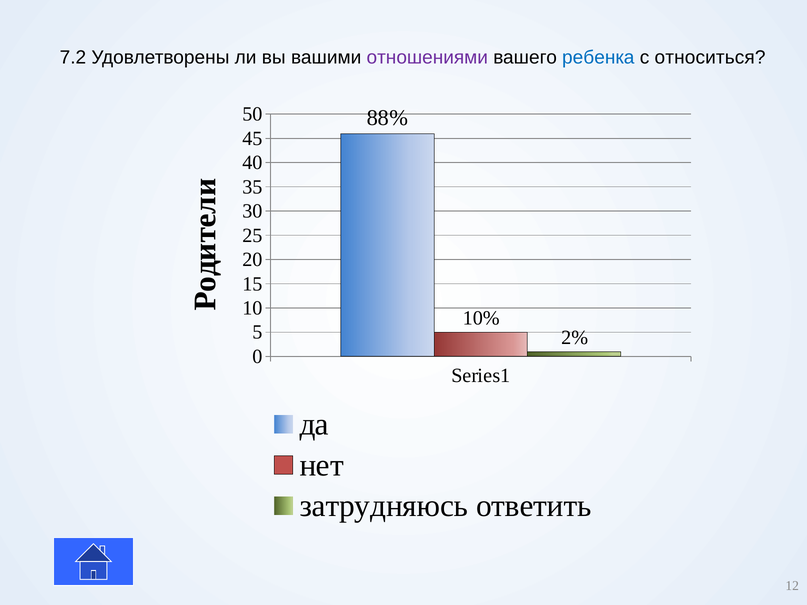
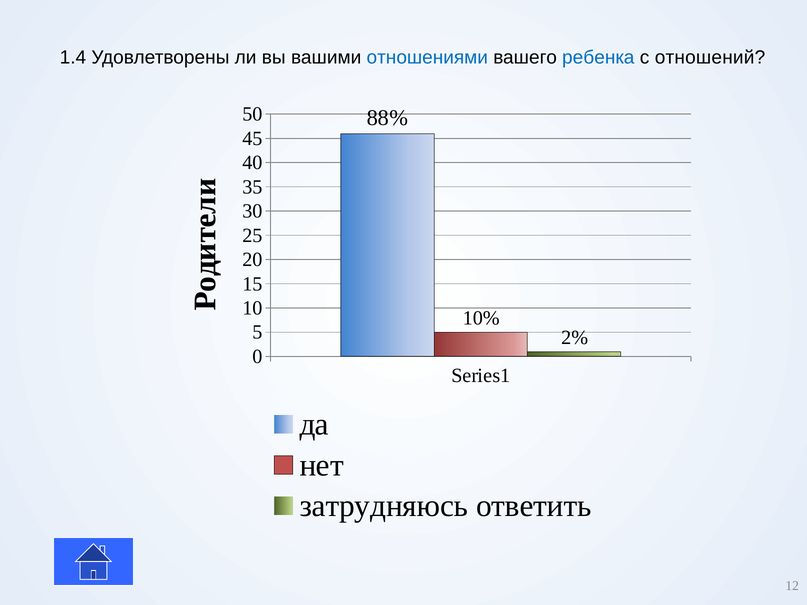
7.2: 7.2 -> 1.4
отношениями colour: purple -> blue
относиться: относиться -> отношений
